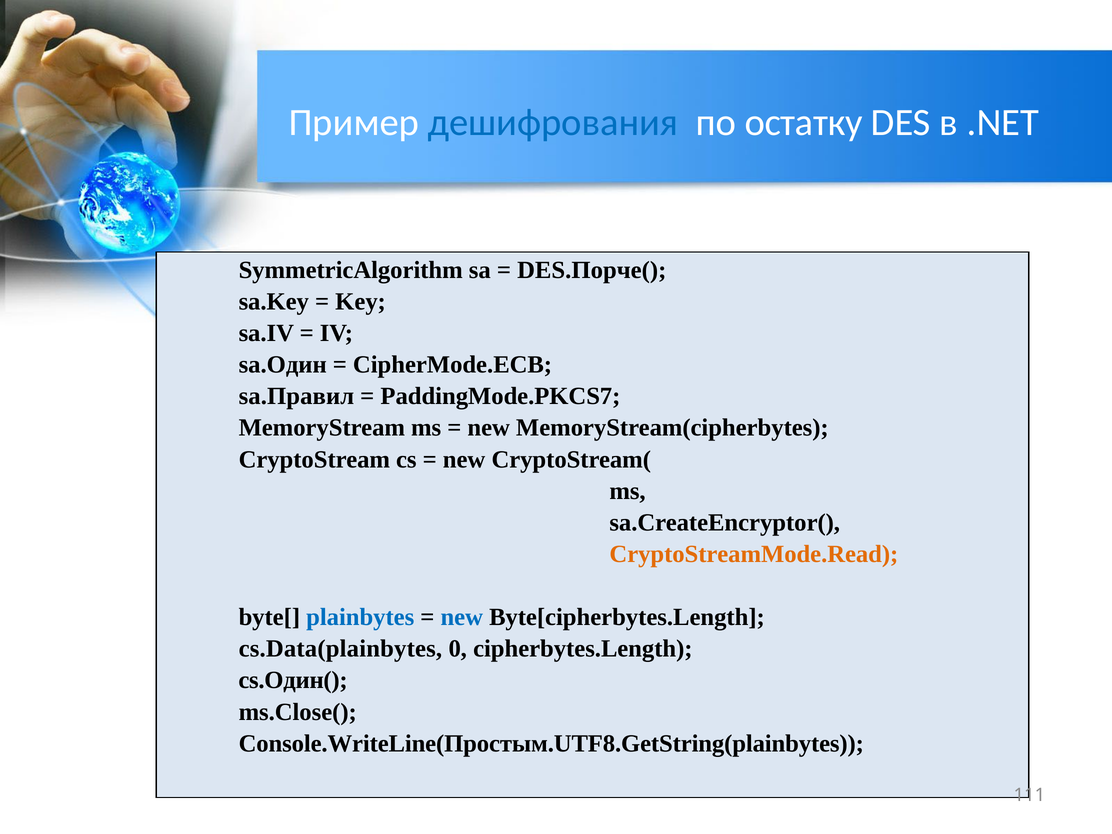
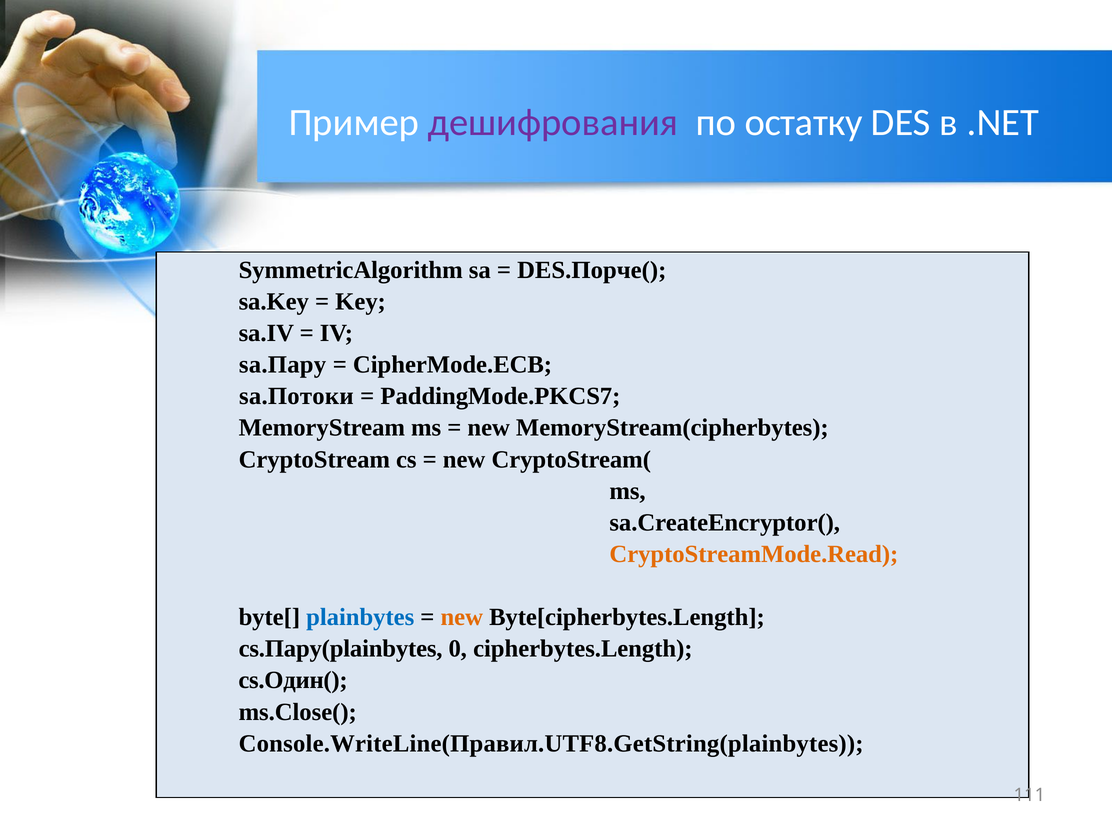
дешифрования colour: blue -> purple
sa.Один: sa.Один -> sa.Пару
sa.Правил: sa.Правил -> sa.Потоки
new at (462, 617) colour: blue -> orange
cs.Data(plainbytes: cs.Data(plainbytes -> cs.Пару(plainbytes
Console.WriteLine(Простым.UTF8.GetString(plainbytes: Console.WriteLine(Простым.UTF8.GetString(plainbytes -> Console.WriteLine(Правил.UTF8.GetString(plainbytes
